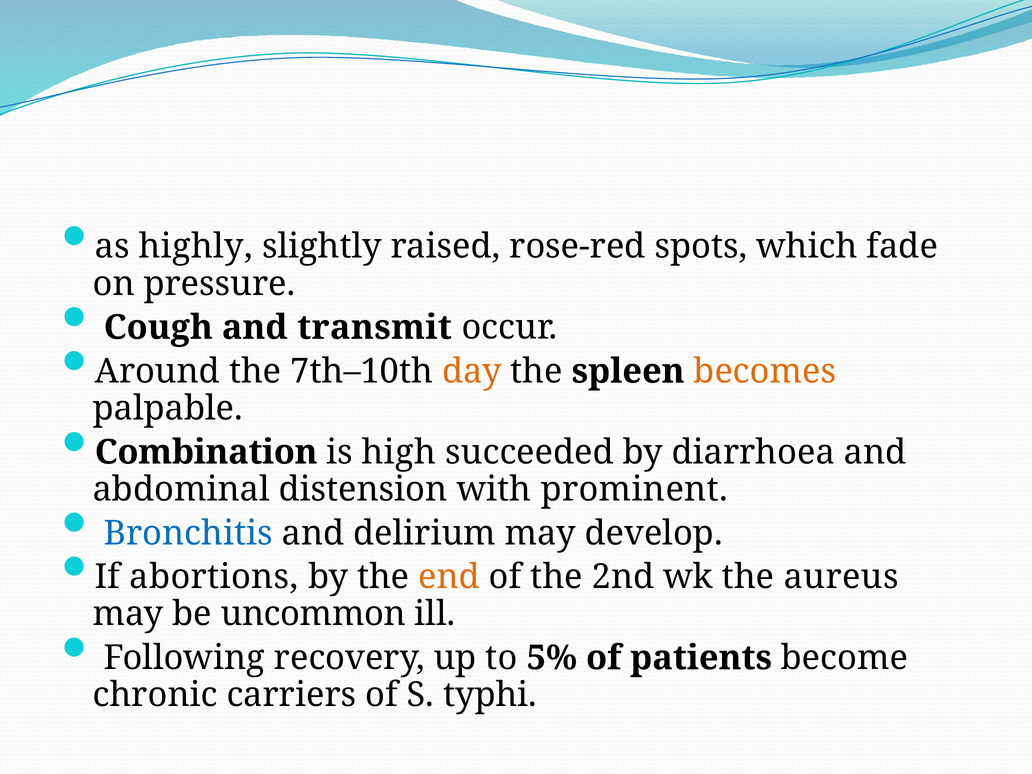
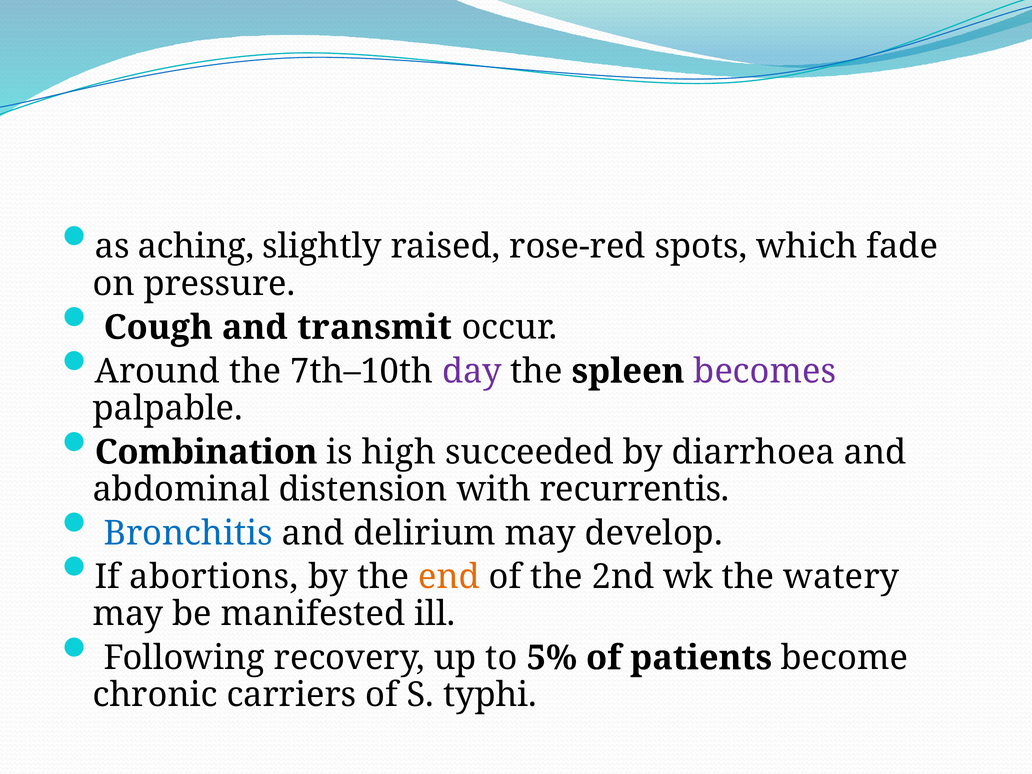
highly: highly -> aching
day colour: orange -> purple
becomes colour: orange -> purple
prominent: prominent -> recurrentis
aureus: aureus -> watery
uncommon: uncommon -> manifested
